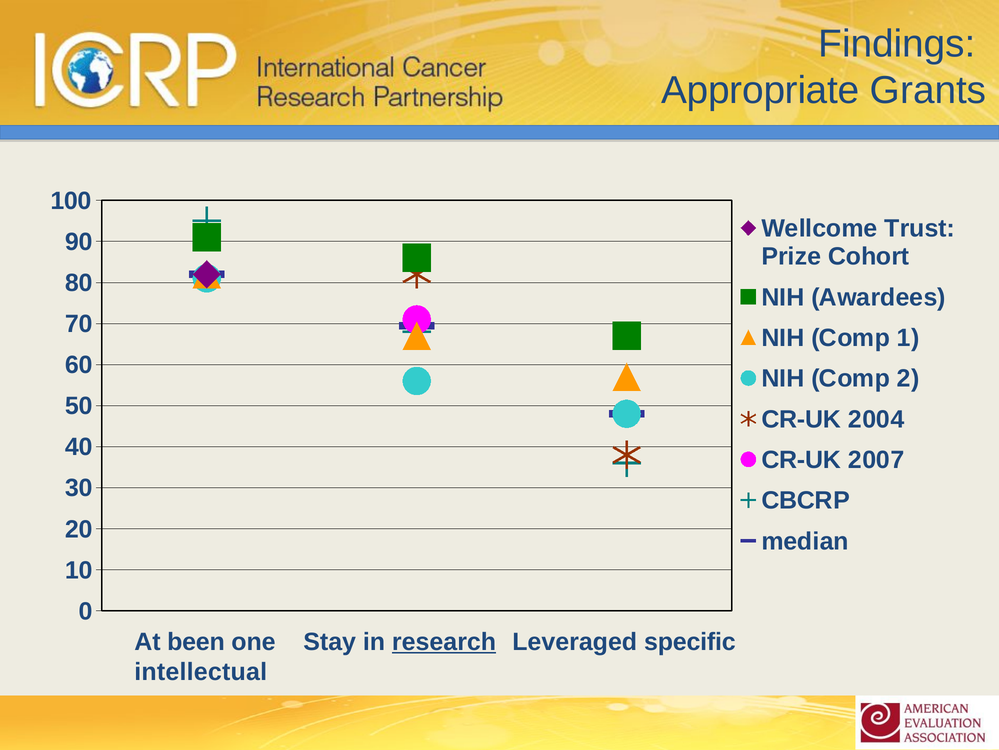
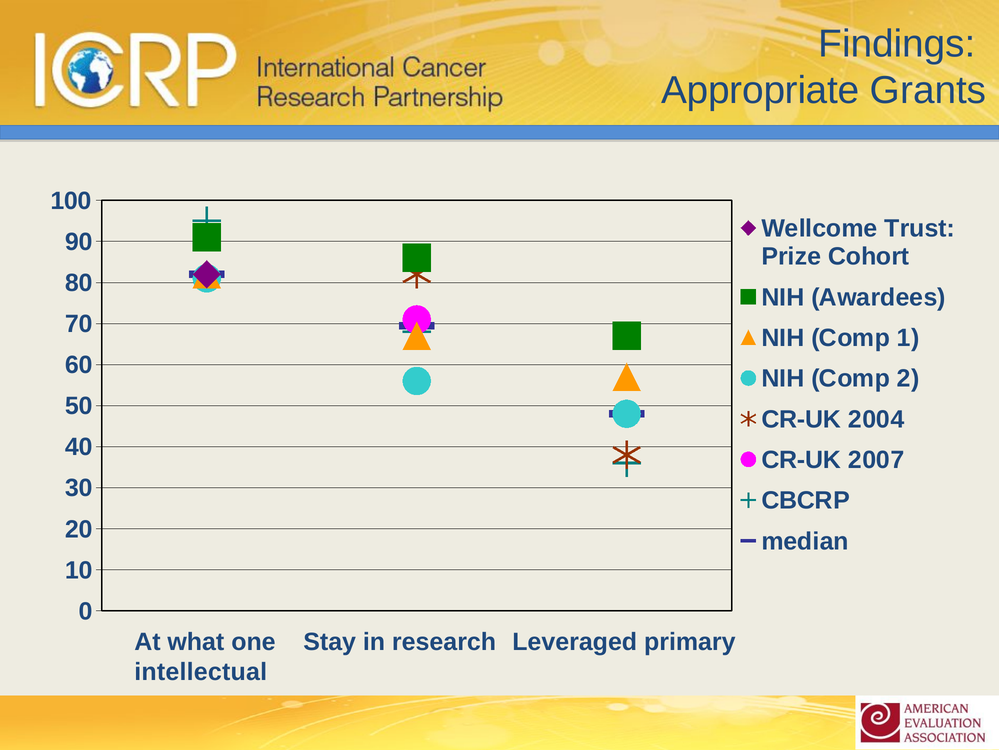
been: been -> what
research underline: present -> none
specific: specific -> primary
